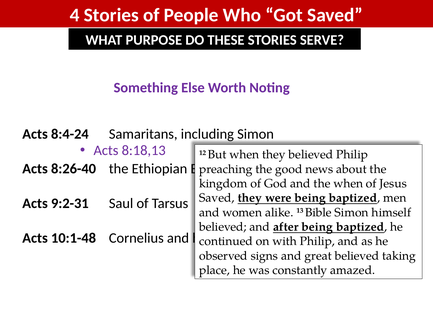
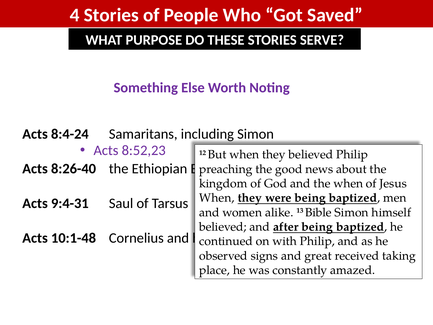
8:18,13: 8:18,13 -> 8:52,23
Saved at (217, 198): Saved -> When
9:2-31: 9:2-31 -> 9:4-31
great believed: believed -> received
